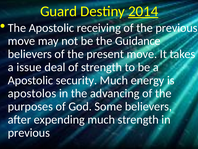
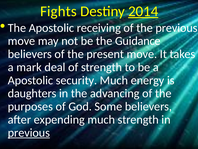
Guard: Guard -> Fights
issue: issue -> mark
apostolos: apostolos -> daughters
previous at (29, 132) underline: none -> present
